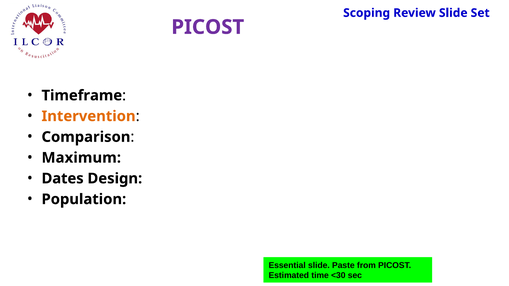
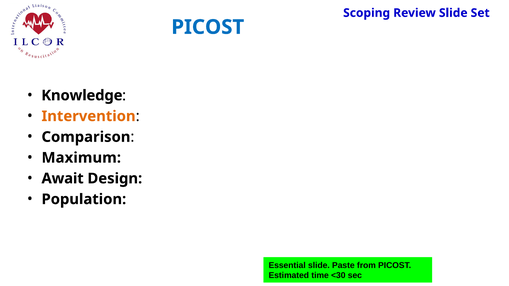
PICOST at (208, 27) colour: purple -> blue
Timeframe: Timeframe -> Knowledge
Dates: Dates -> Await
